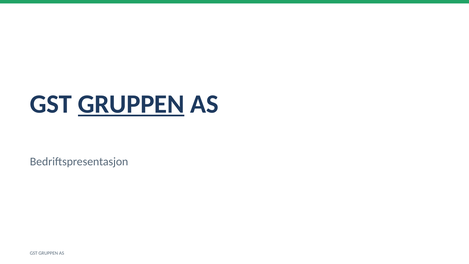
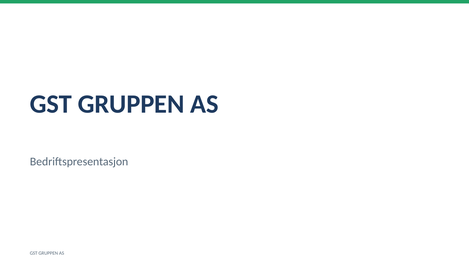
GRUPPEN at (131, 104) underline: present -> none
